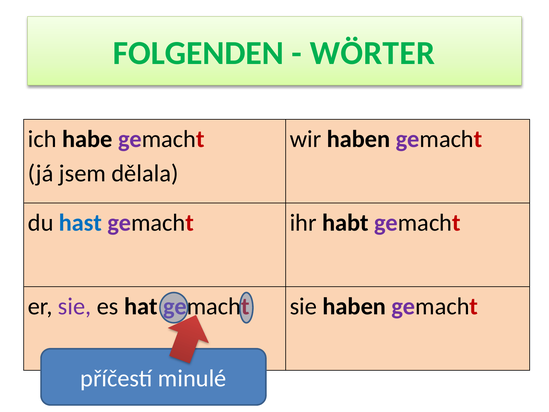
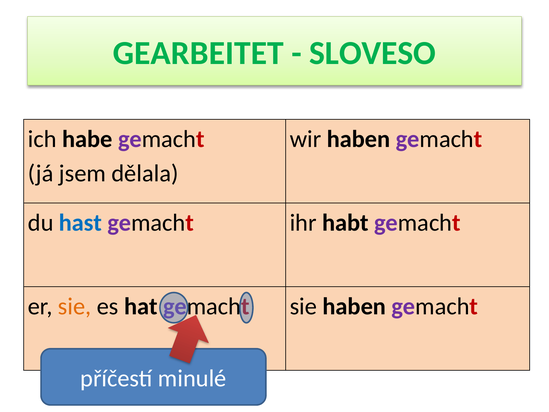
FOLGENDEN: FOLGENDEN -> GEARBEITET
WÖRTER: WÖRTER -> SLOVESO
sie at (75, 306) colour: purple -> orange
